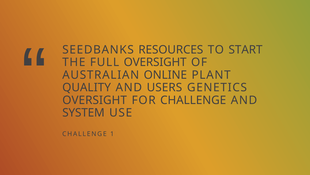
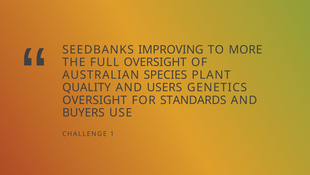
RESOURCES: RESOURCES -> IMPROVING
START: START -> MORE
ONLINE: ONLINE -> SPECIES
FOR CHALLENGE: CHALLENGE -> STANDARDS
SYSTEM: SYSTEM -> BUYERS
